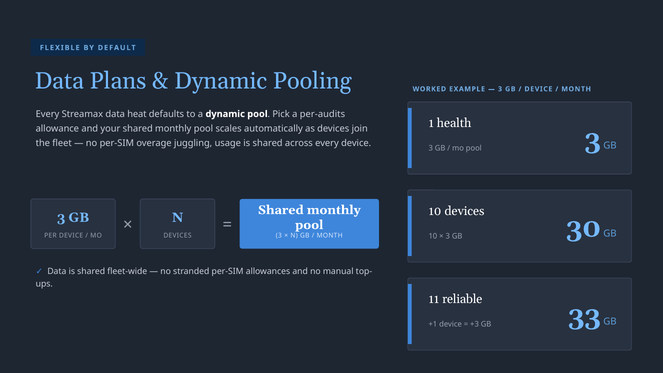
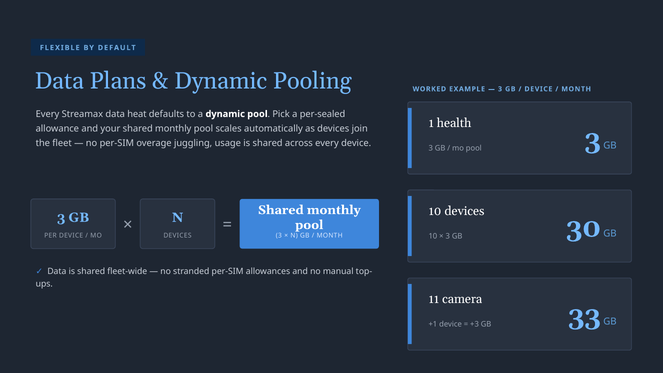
per-audits: per-audits -> per-sealed
reliable: reliable -> camera
